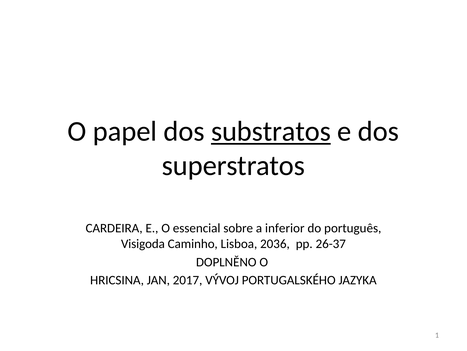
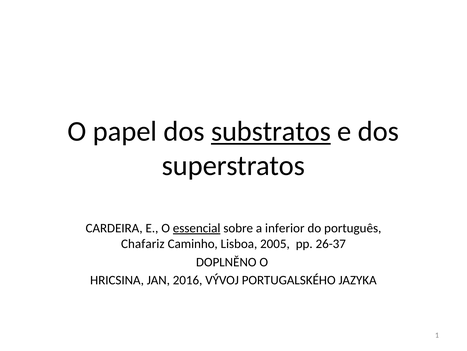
essencial underline: none -> present
Visigoda: Visigoda -> Chafariz
2036: 2036 -> 2005
2017: 2017 -> 2016
